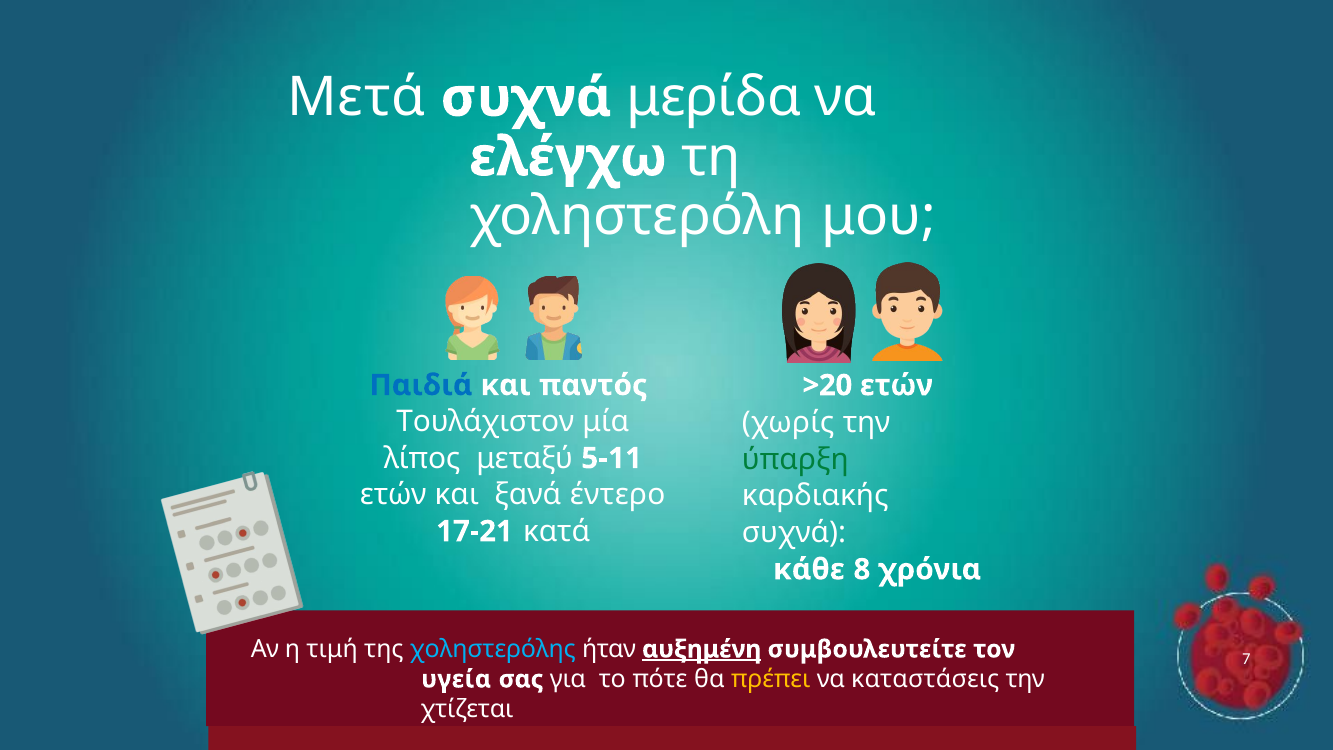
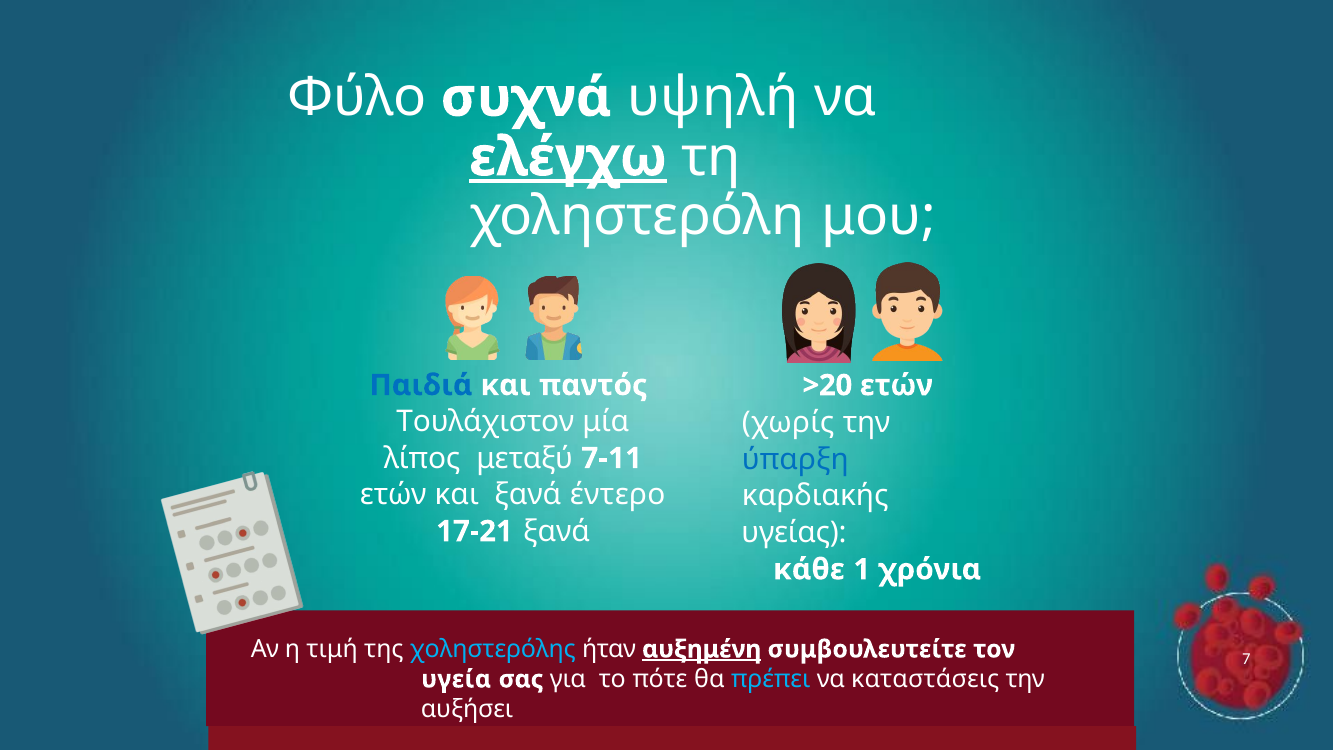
Μετά: Μετά -> Φύλο
μερίδα: μερίδα -> υψηλή
ελέγχω underline: none -> present
5-11: 5-11 -> 7-11
ύπαρξη colour: green -> blue
συχνά at (794, 533): συχνά -> υγείας
17-21 κατά: κατά -> ξανά
8: 8 -> 1
πρέπει colour: yellow -> light blue
χτίζεται: χτίζεται -> αυξήσει
